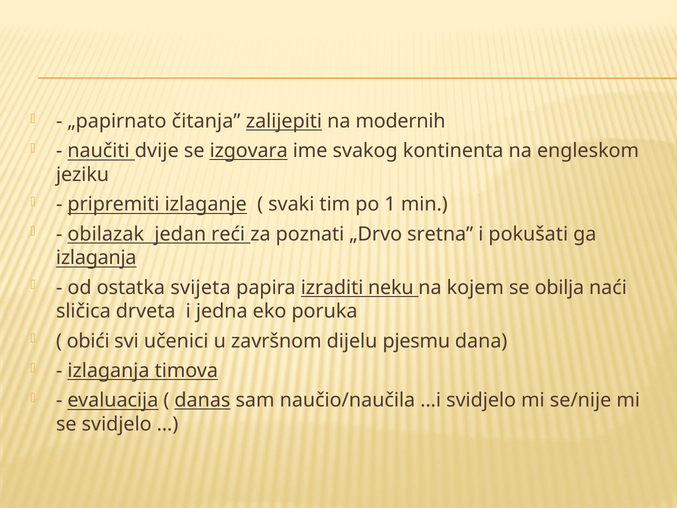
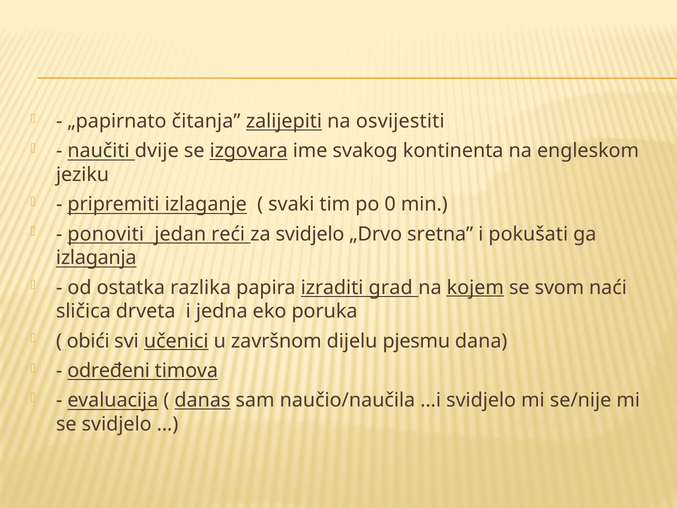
modernih: modernih -> osvijestiti
1: 1 -> 0
obilazak: obilazak -> ponoviti
za poznati: poznati -> svidjelo
svijeta: svijeta -> razlika
neku: neku -> grad
kojem underline: none -> present
obilja: obilja -> svom
učenici underline: none -> present
izlaganja at (108, 371): izlaganja -> određeni
